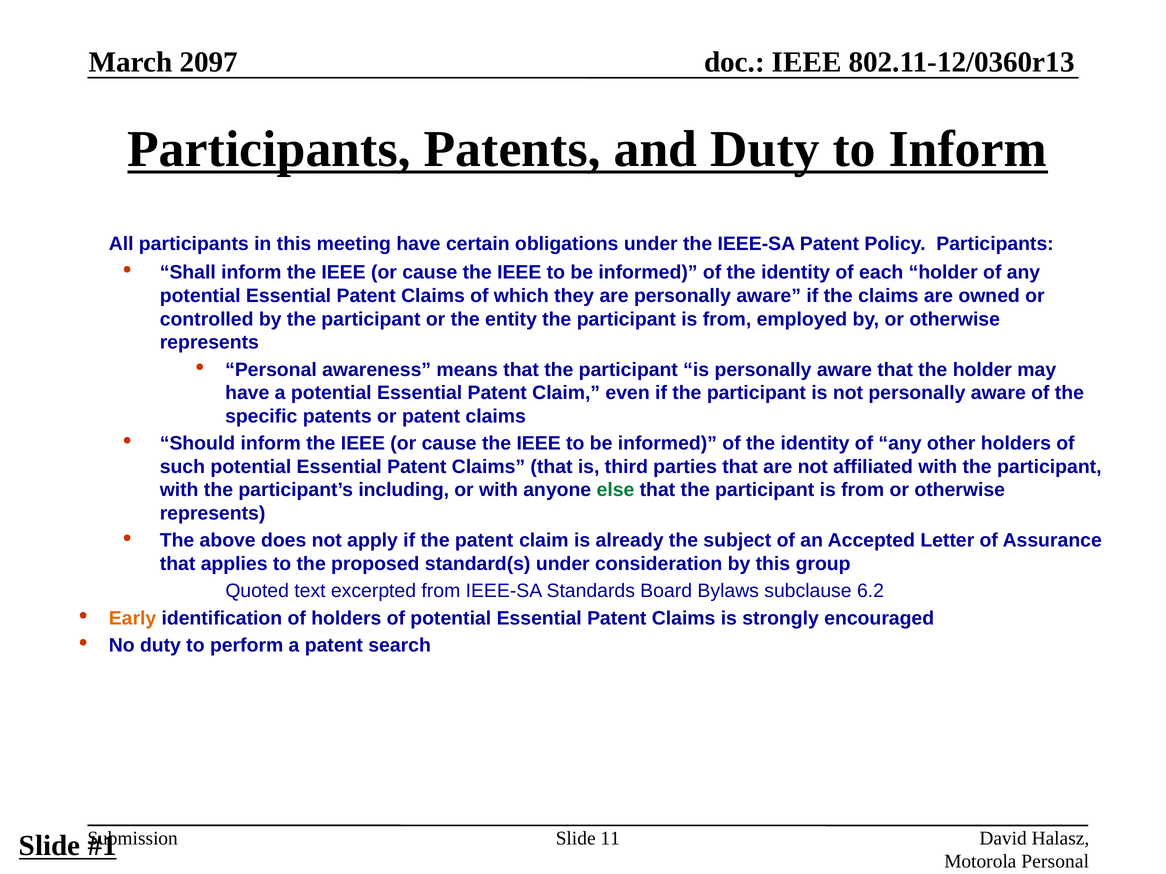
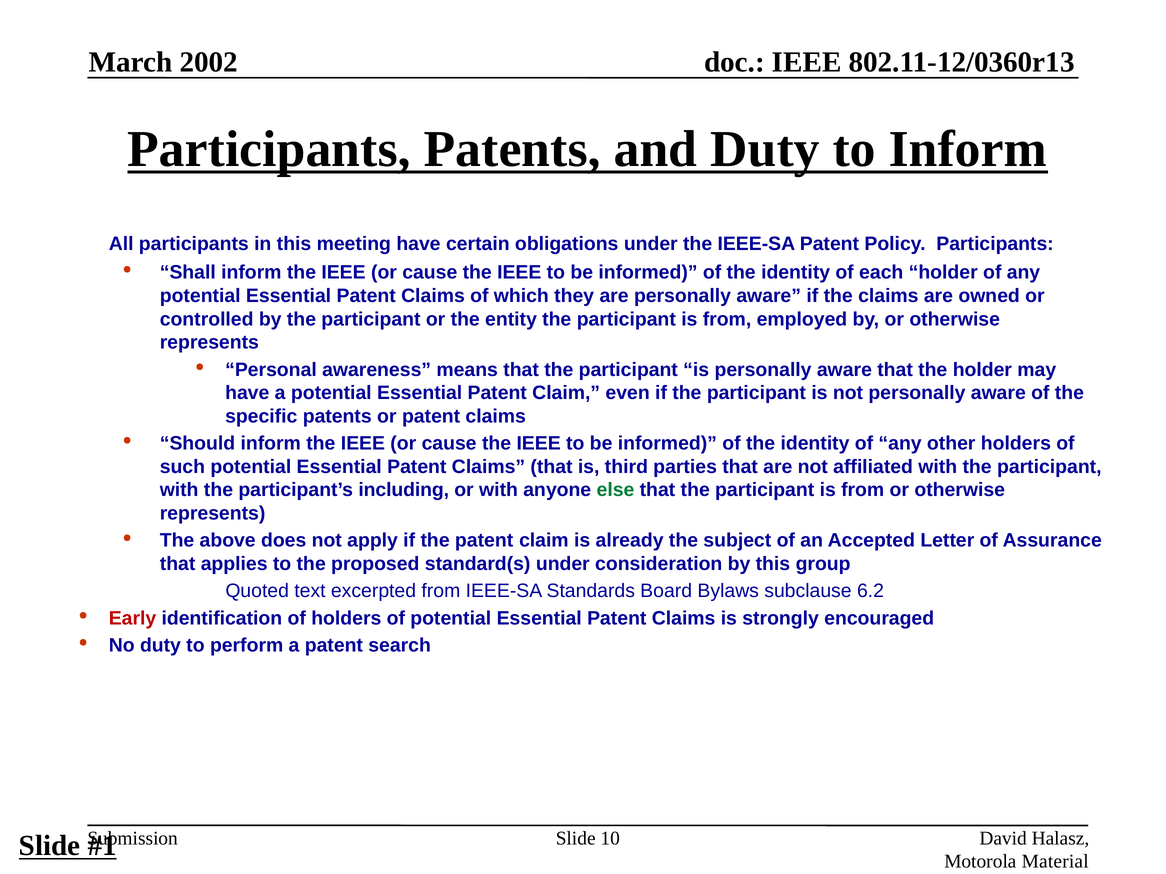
2097: 2097 -> 2002
Early colour: orange -> red
11: 11 -> 10
Motorola Personal: Personal -> Material
